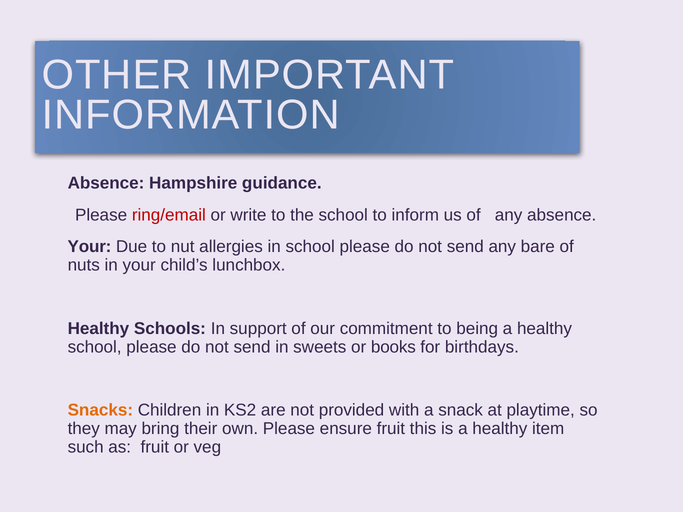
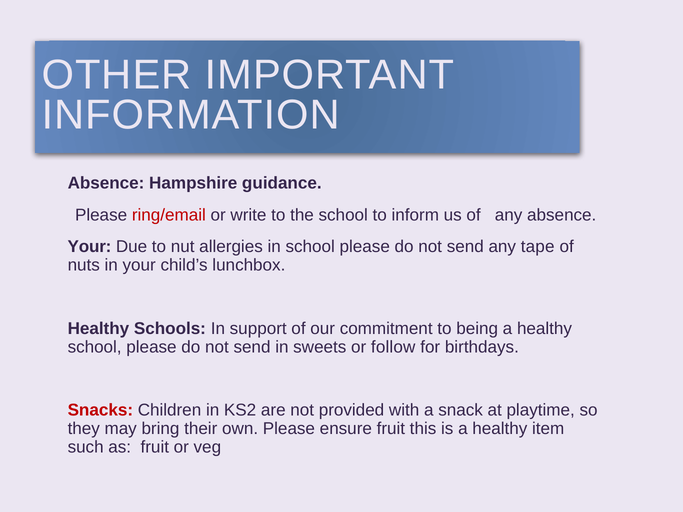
bare: bare -> tape
books: books -> follow
Snacks colour: orange -> red
